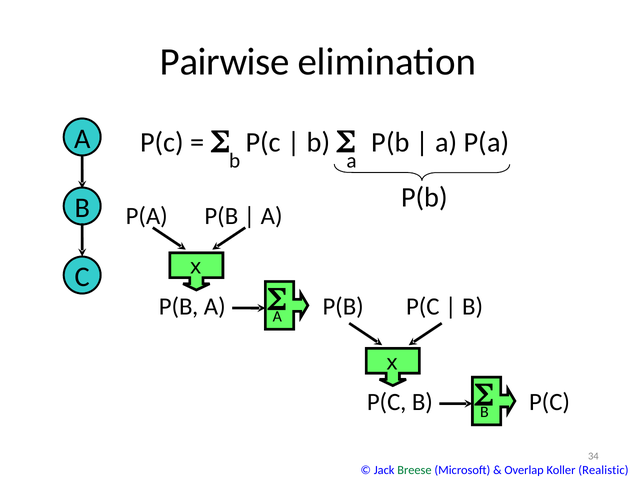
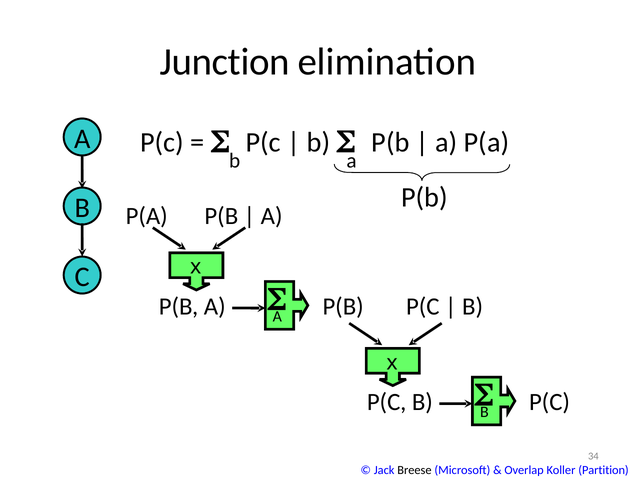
Pairwise: Pairwise -> Junction
Breese colour: green -> black
Realistic: Realistic -> Partition
